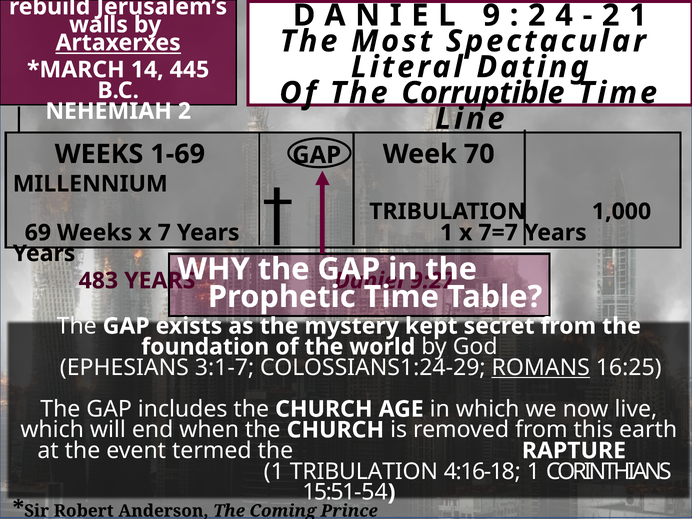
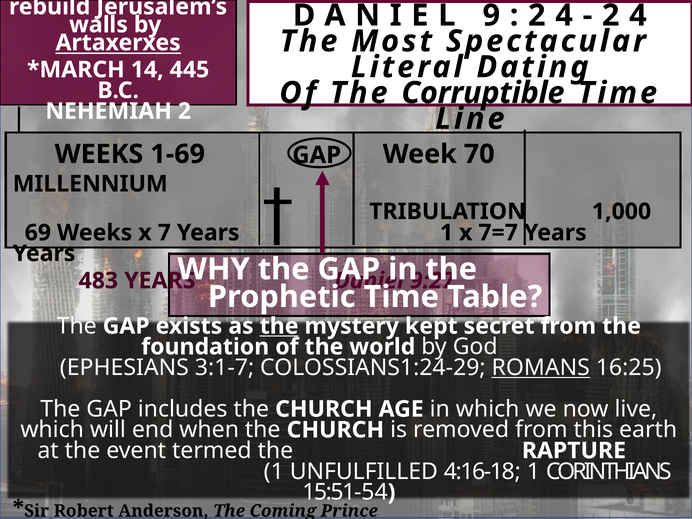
1 at (638, 15): 1 -> 4
the at (279, 326) underline: none -> present
1 TRIBULATION: TRIBULATION -> UNFULFILLED
